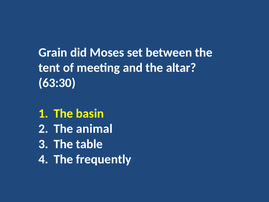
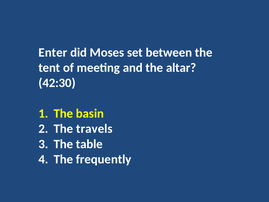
Grain: Grain -> Enter
63:30: 63:30 -> 42:30
animal: animal -> travels
